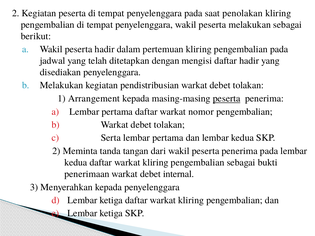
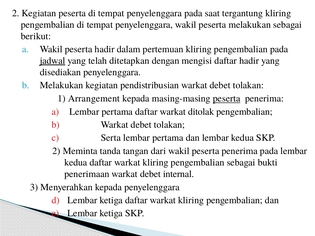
penolakan: penolakan -> tergantung
jadwal underline: none -> present
nomor: nomor -> ditolak
